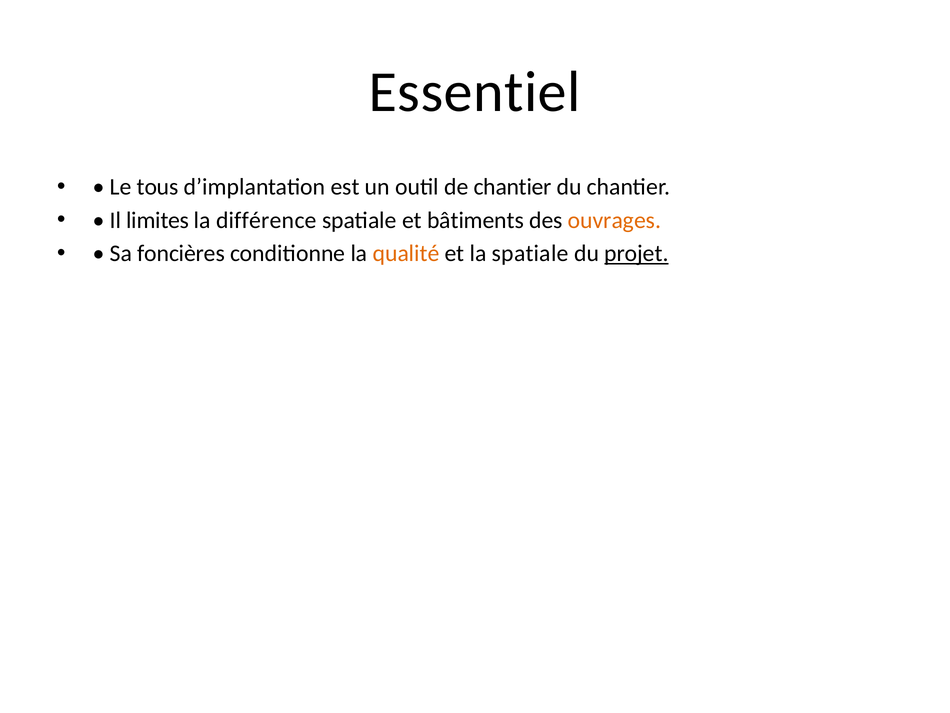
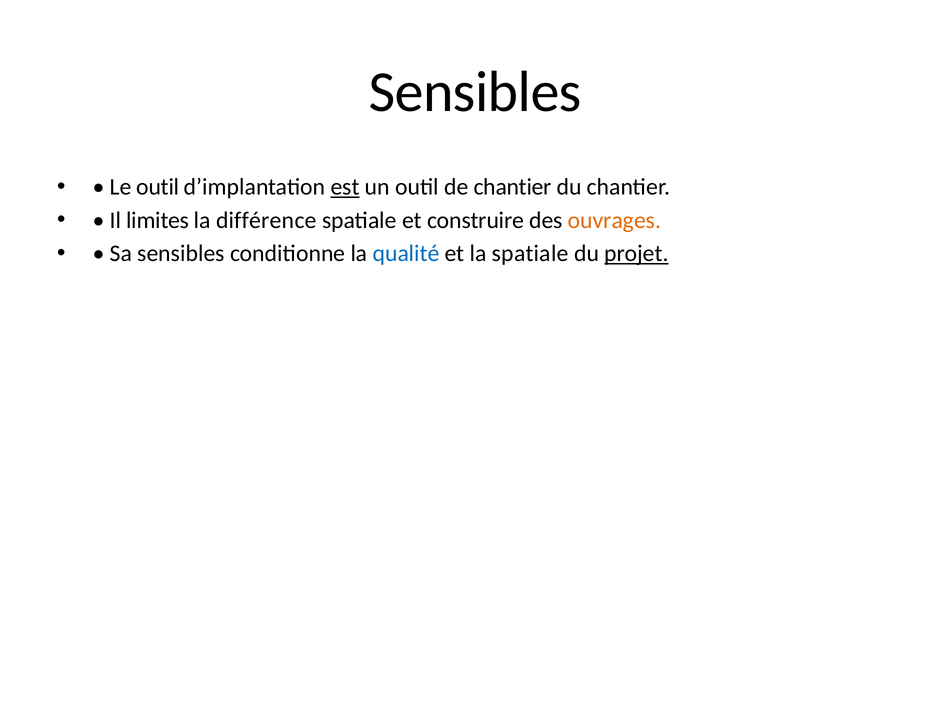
Essentiel at (475, 92): Essentiel -> Sensibles
Le tous: tous -> outil
est underline: none -> present
bâtiments: bâtiments -> construire
Sa foncières: foncières -> sensibles
qualité colour: orange -> blue
